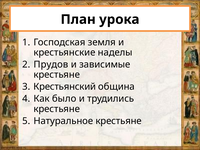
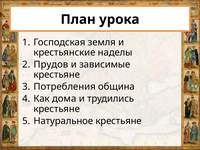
Крестьянский: Крестьянский -> Потребления
было: было -> дома
